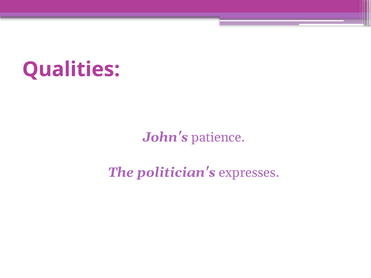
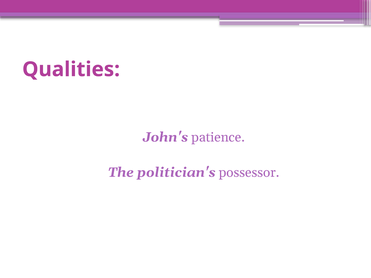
expresses: expresses -> possessor
